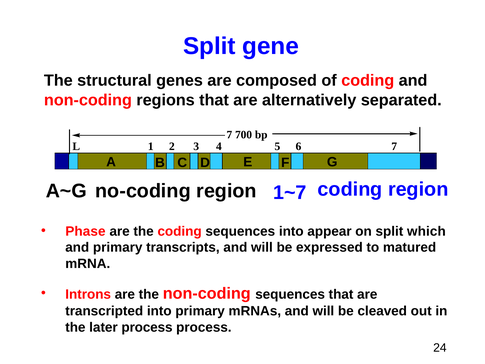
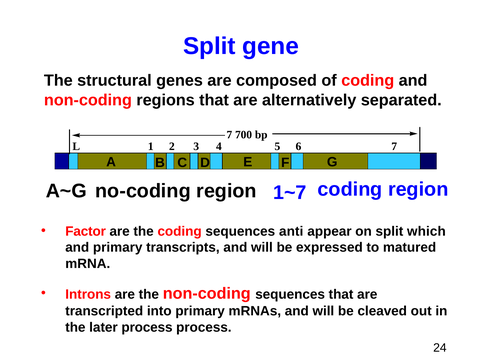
Phase: Phase -> Factor
sequences into: into -> anti
